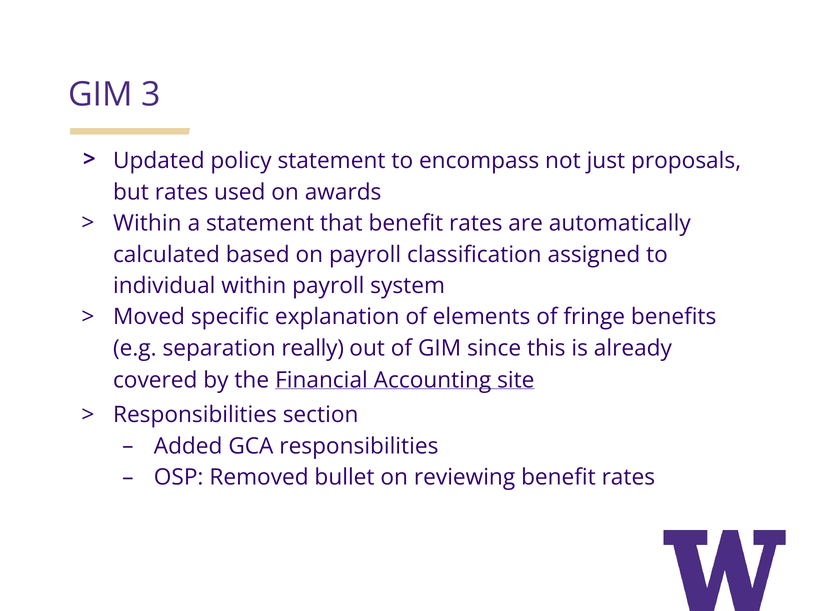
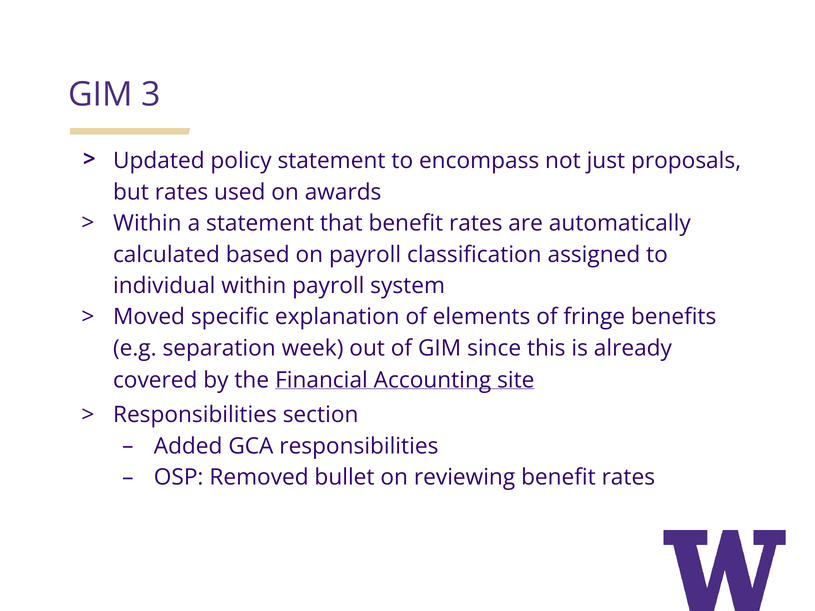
really: really -> week
